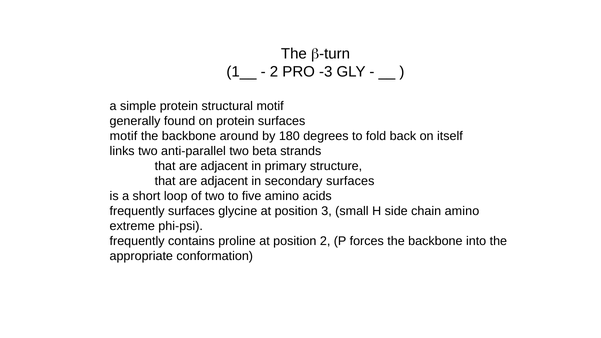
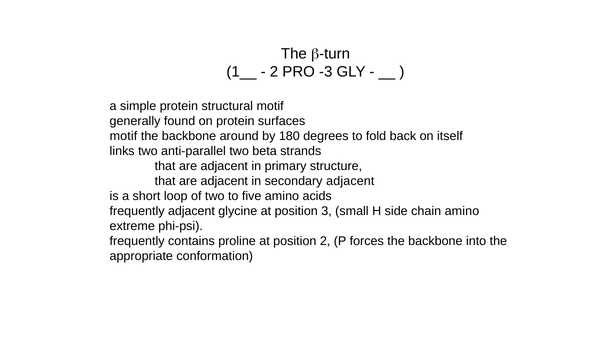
secondary surfaces: surfaces -> adjacent
frequently surfaces: surfaces -> adjacent
